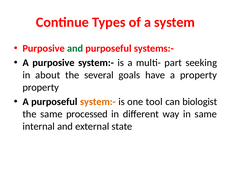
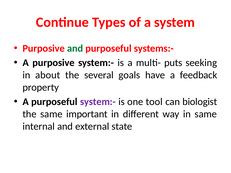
part: part -> puts
a property: property -> feedback
system:- at (98, 102) colour: orange -> purple
processed: processed -> important
